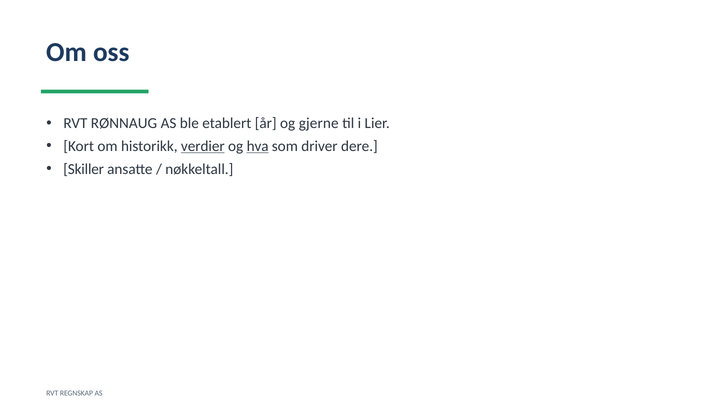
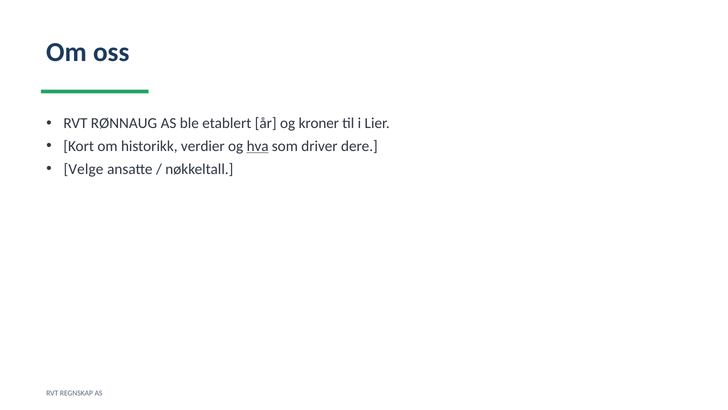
gjerne: gjerne -> kroner
verdier underline: present -> none
Skiller: Skiller -> Velge
